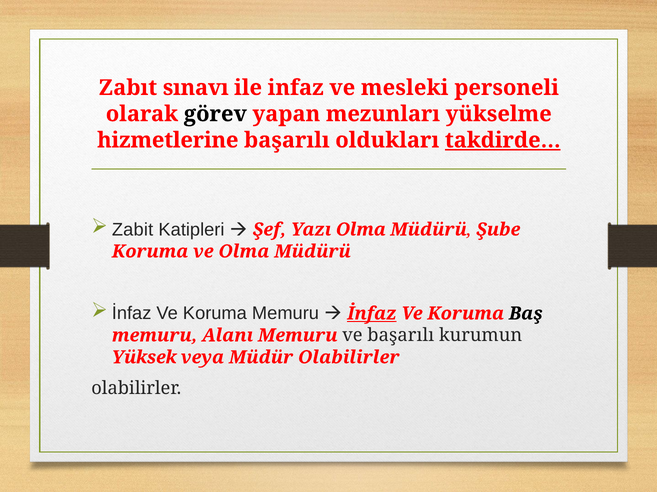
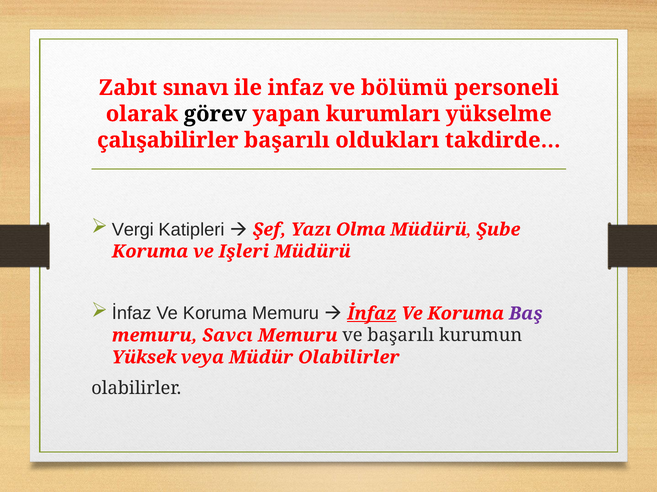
mesleki: mesleki -> bölümü
mezunları: mezunları -> kurumları
hizmetlerine: hizmetlerine -> çalışabilirler
takdirde… underline: present -> none
Zabit: Zabit -> Vergi
ve Olma: Olma -> Işleri
Baş colour: black -> purple
Alanı: Alanı -> Savcı
